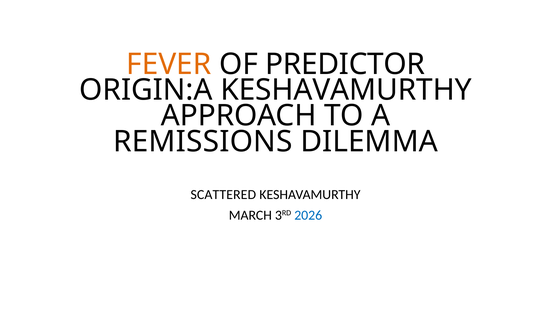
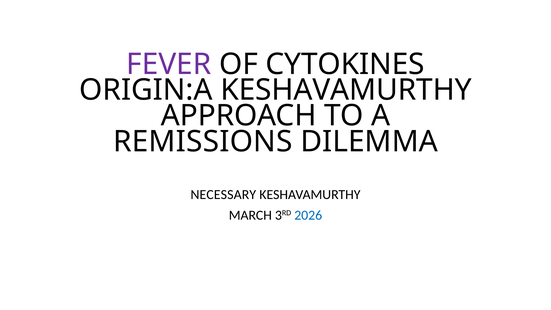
FEVER colour: orange -> purple
PREDICTOR: PREDICTOR -> CYTOKINES
SCATTERED: SCATTERED -> NECESSARY
